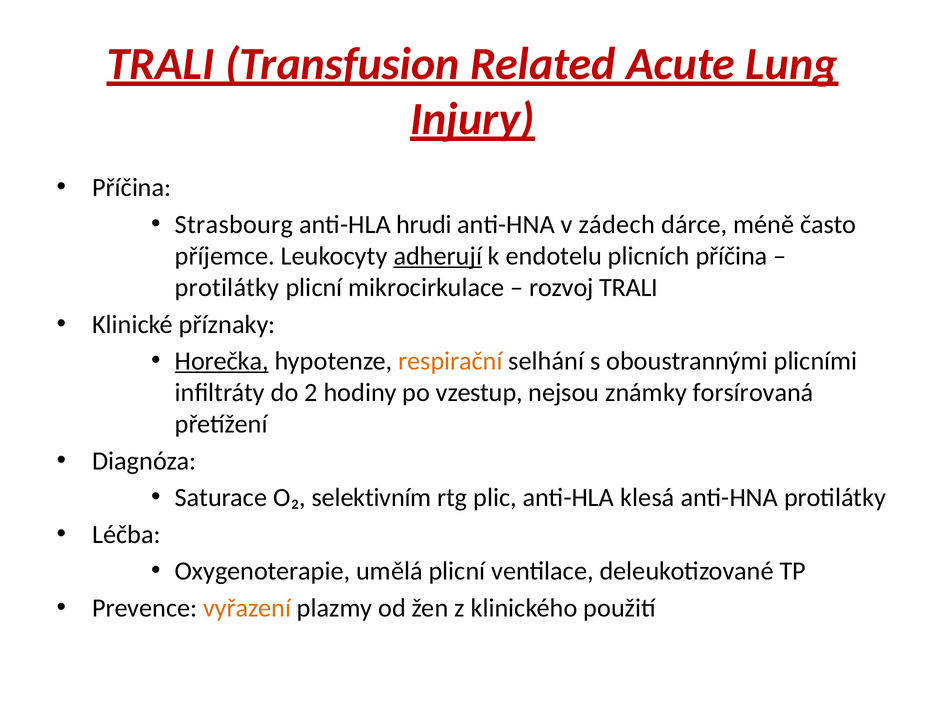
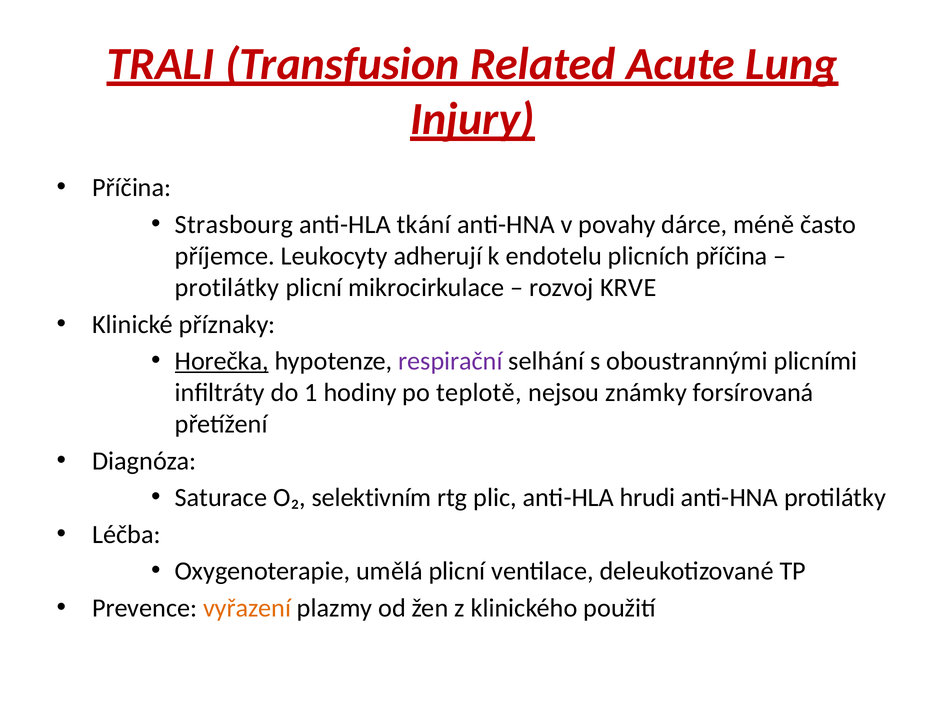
hrudi: hrudi -> tkání
zádech: zádech -> povahy
adherují underline: present -> none
rozvoj TRALI: TRALI -> KRVE
respirační colour: orange -> purple
2: 2 -> 1
vzestup: vzestup -> teplotě
klesá: klesá -> hrudi
